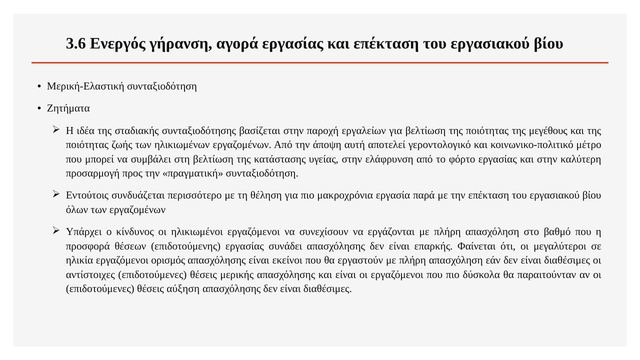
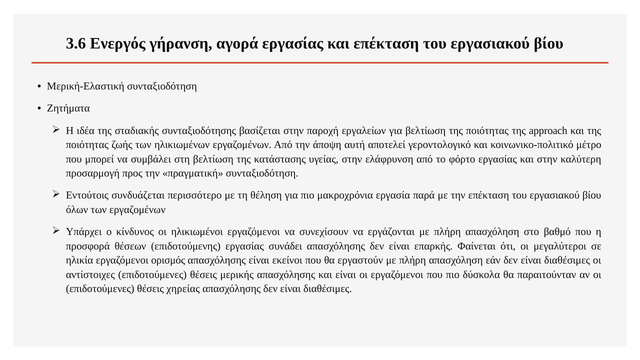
μεγέθους: μεγέθους -> approach
αύξηση: αύξηση -> χηρείας
